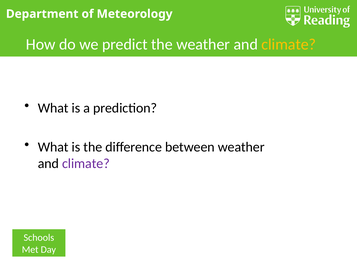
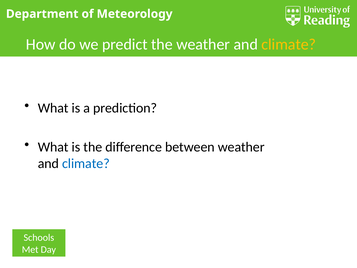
climate at (86, 163) colour: purple -> blue
